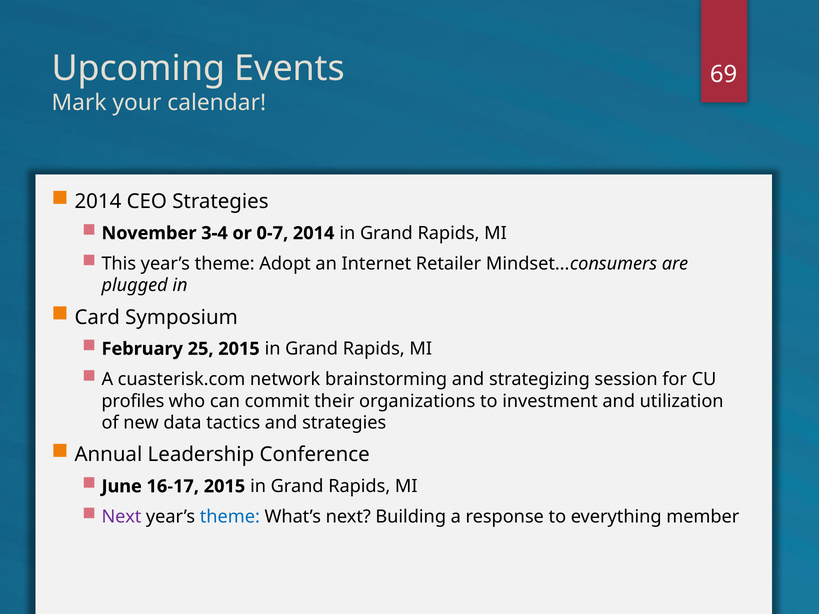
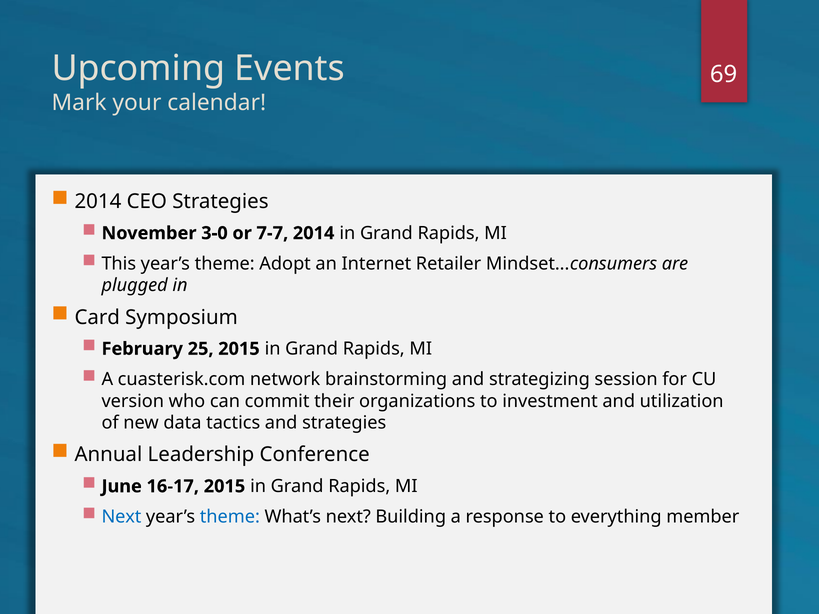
3-4: 3-4 -> 3-0
0-7: 0-7 -> 7-7
profiles: profiles -> version
Next at (121, 517) colour: purple -> blue
